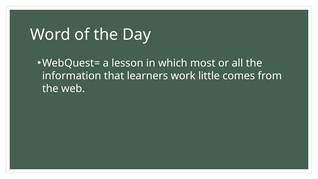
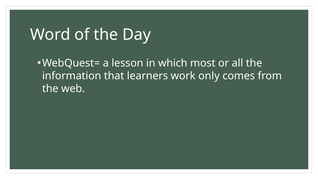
little: little -> only
